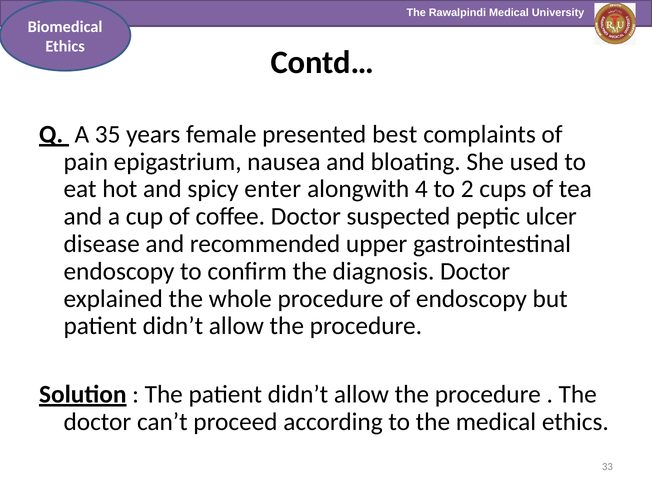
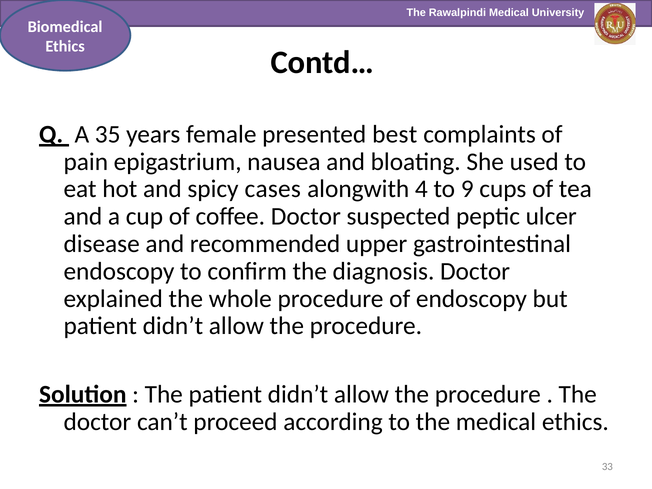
enter: enter -> cases
2: 2 -> 9
